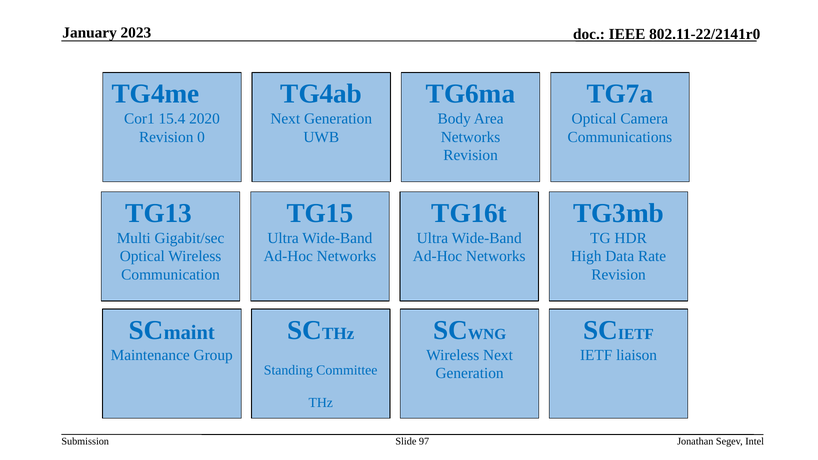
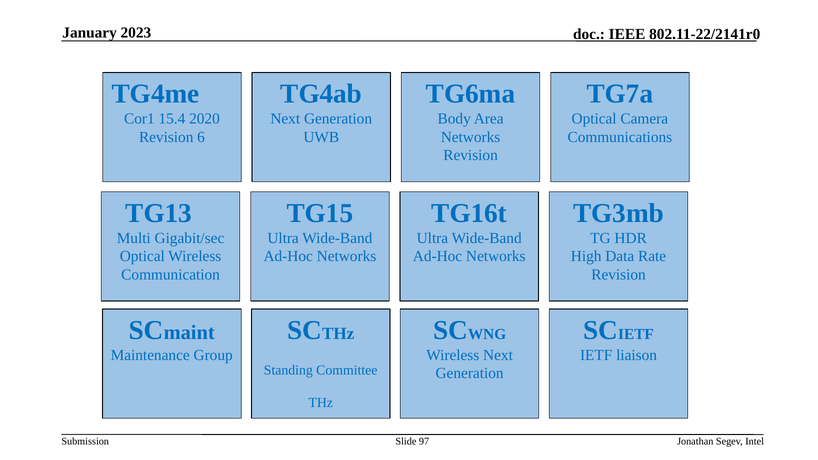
0: 0 -> 6
